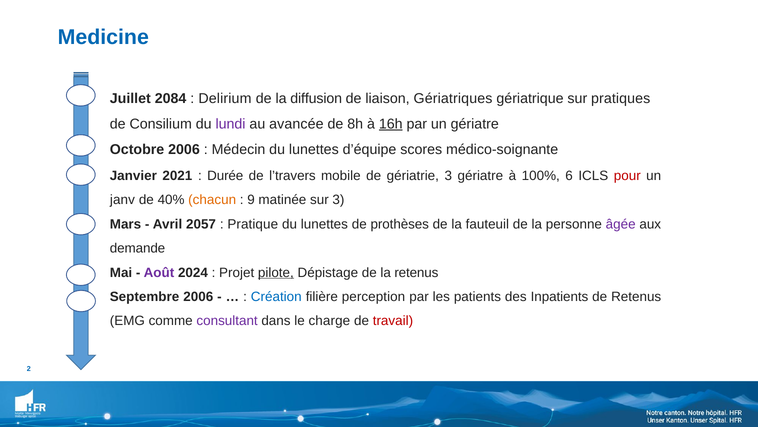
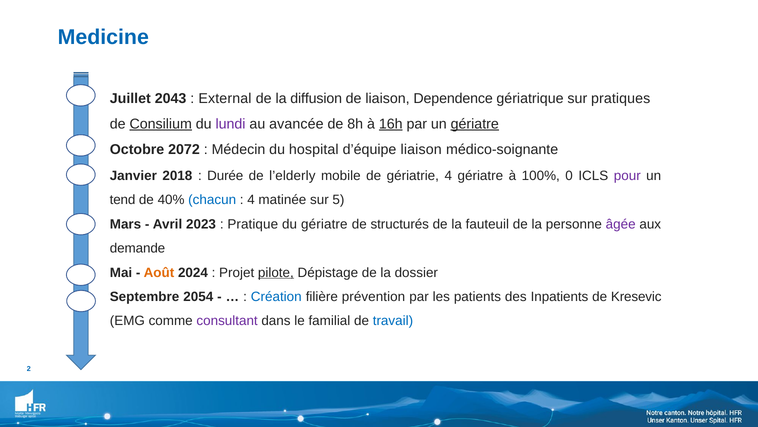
2084: 2084 -> 2043
Delirium: Delirium -> External
Gériatriques: Gériatriques -> Dependence
Consilium underline: none -> present
gériatre at (475, 124) underline: none -> present
Octobre 2006: 2006 -> 2072
lunettes at (314, 149): lunettes -> hospital
d’équipe scores: scores -> liaison
2021: 2021 -> 2018
l’travers: l’travers -> l’elderly
gériatrie 3: 3 -> 4
6: 6 -> 0
pour colour: red -> purple
janv: janv -> tend
chacun colour: orange -> blue
9 at (251, 200): 9 -> 4
sur 3: 3 -> 5
2057: 2057 -> 2023
lunettes at (324, 224): lunettes -> gériatre
prothèses: prothèses -> structurés
Août colour: purple -> orange
la retenus: retenus -> dossier
Septembre 2006: 2006 -> 2054
perception: perception -> prévention
de Retenus: Retenus -> Kresevic
charge: charge -> familial
travail colour: red -> blue
